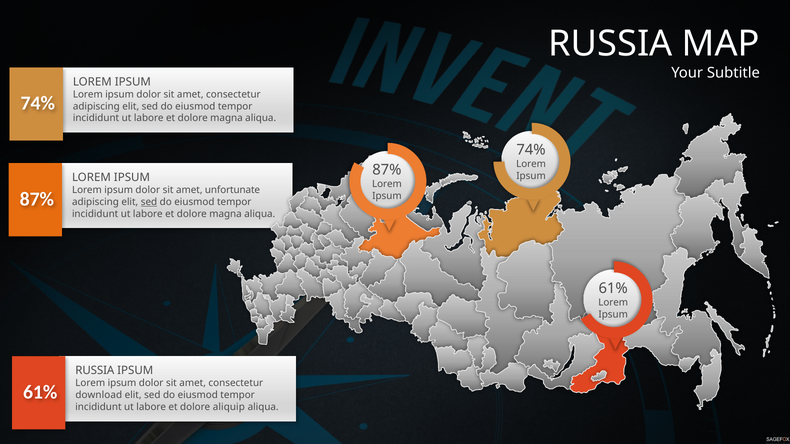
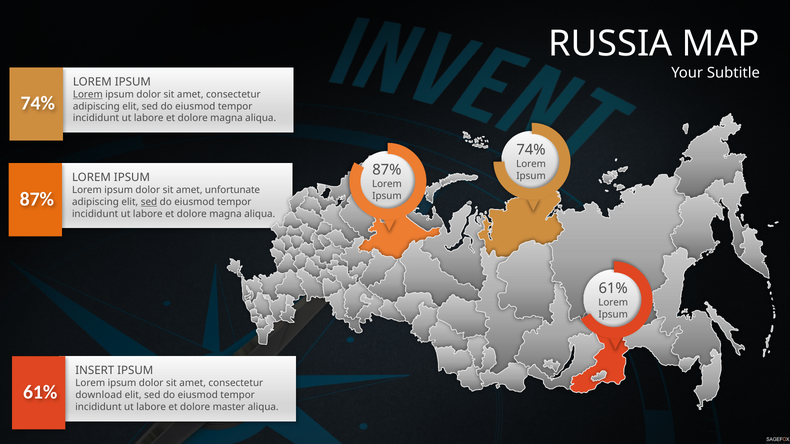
Lorem at (88, 95) underline: none -> present
RUSSIA at (95, 371): RUSSIA -> INSERT
aliquip: aliquip -> master
